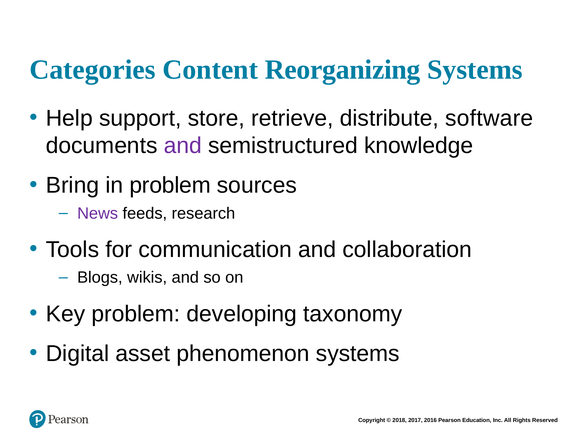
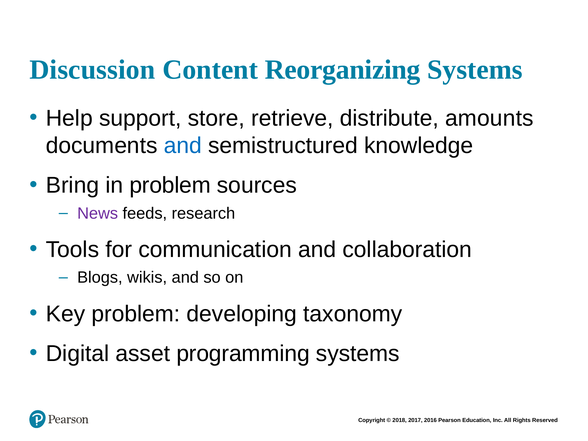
Categories: Categories -> Discussion
software: software -> amounts
and at (183, 146) colour: purple -> blue
phenomenon: phenomenon -> programming
